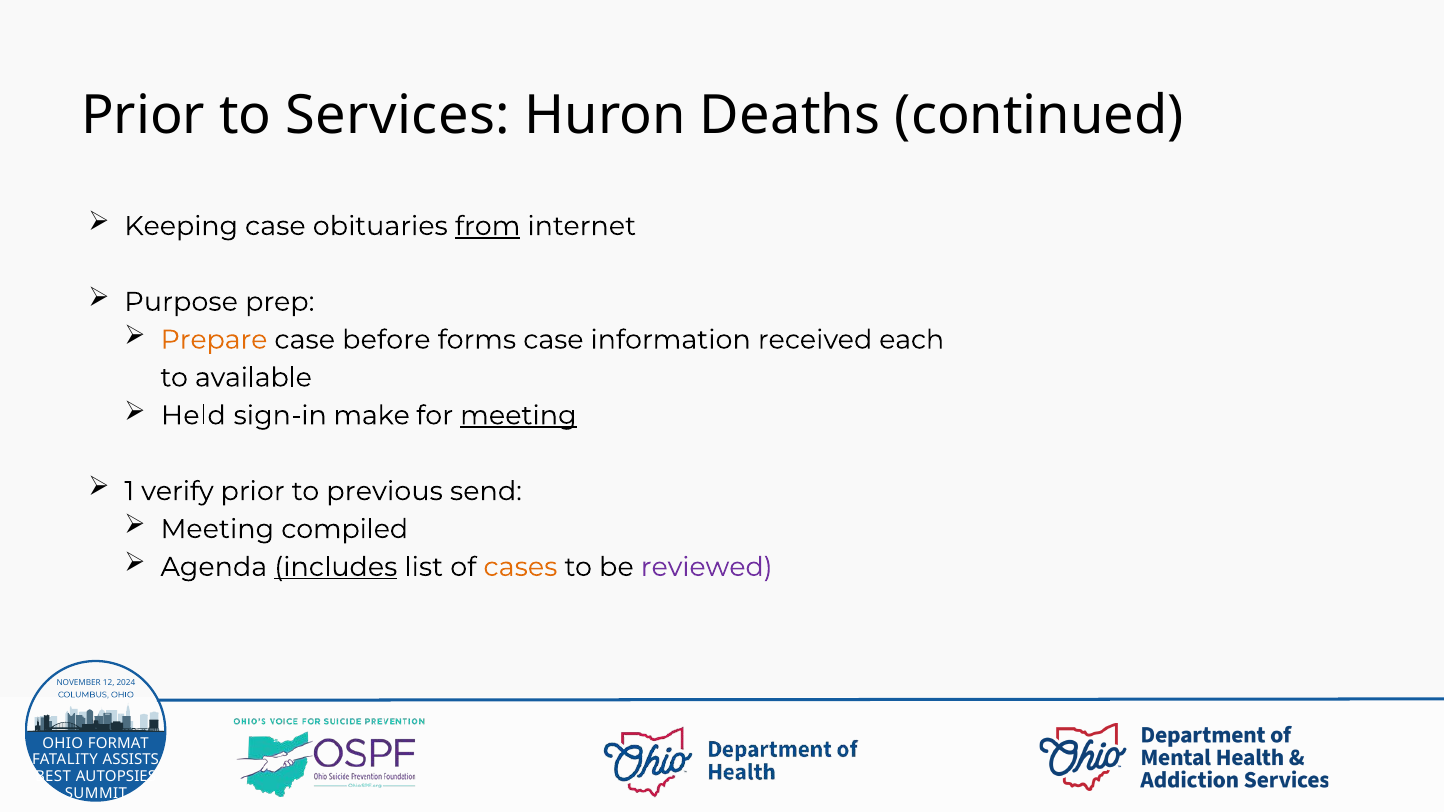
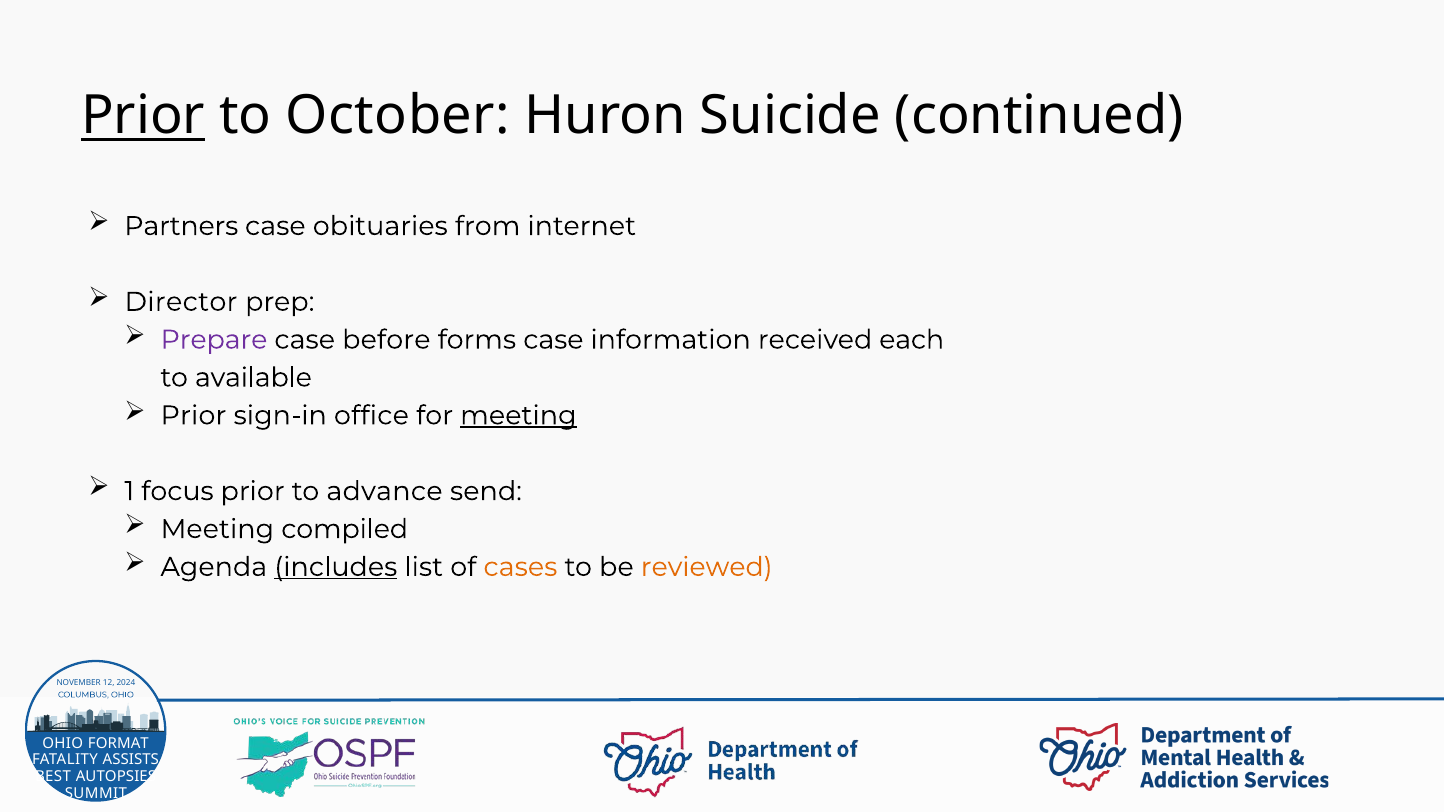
Prior at (143, 116) underline: none -> present
Services: Services -> October
Deaths: Deaths -> Suicide
Keeping: Keeping -> Partners
from underline: present -> none
Purpose: Purpose -> Director
Prepare colour: orange -> purple
Held at (193, 416): Held -> Prior
make: make -> office
verify: verify -> focus
previous: previous -> advance
reviewed colour: purple -> orange
